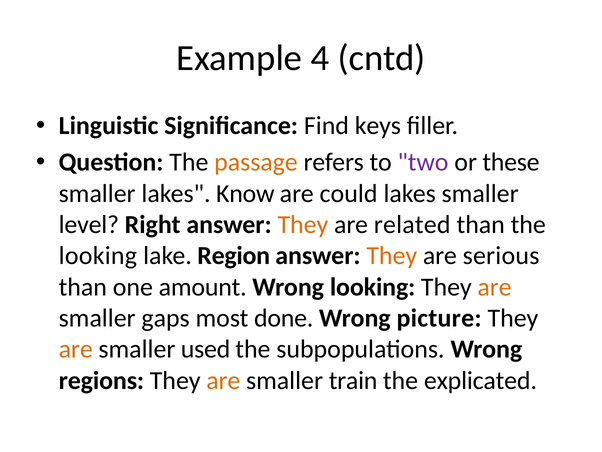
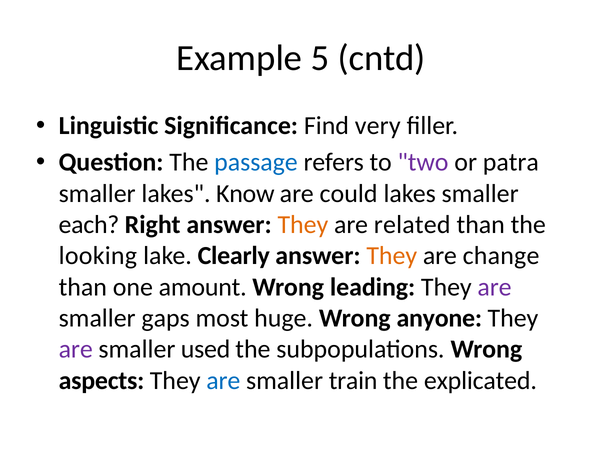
4: 4 -> 5
keys: keys -> very
passage colour: orange -> blue
these: these -> patra
level: level -> each
Region: Region -> Clearly
serious: serious -> change
Wrong looking: looking -> leading
are at (495, 287) colour: orange -> purple
done: done -> huge
picture: picture -> anyone
are at (76, 349) colour: orange -> purple
regions: regions -> aspects
are at (223, 380) colour: orange -> blue
